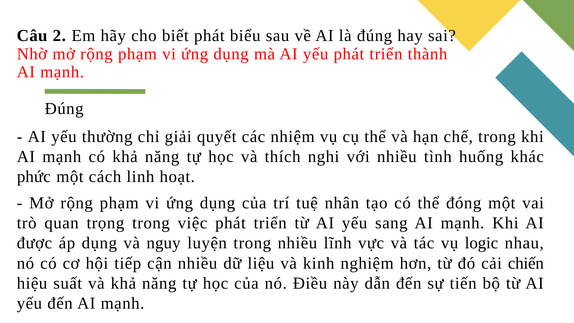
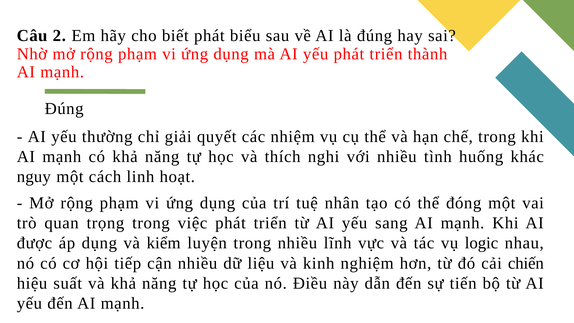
phức: phức -> nguy
nguy: nguy -> kiểm
